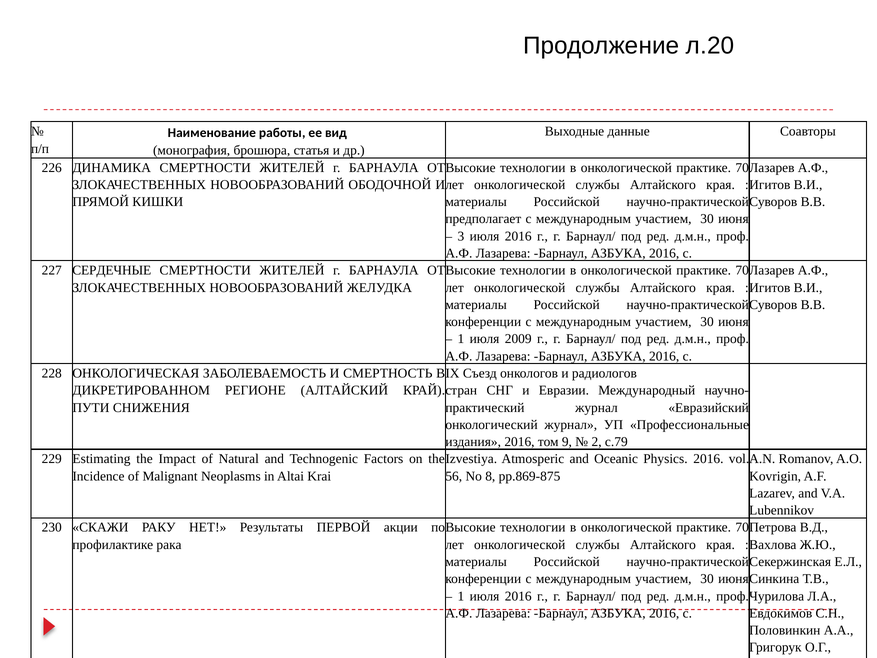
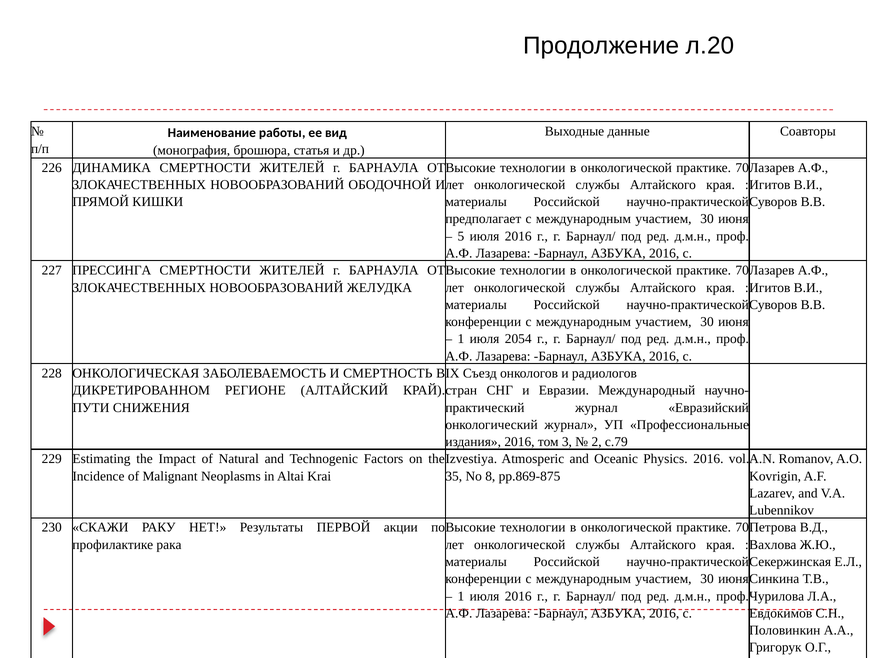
3: 3 -> 5
СЕРДЕЧНЫЕ: СЕРДЕЧНЫЕ -> ПРЕССИНГА
2009: 2009 -> 2054
9: 9 -> 3
56: 56 -> 35
